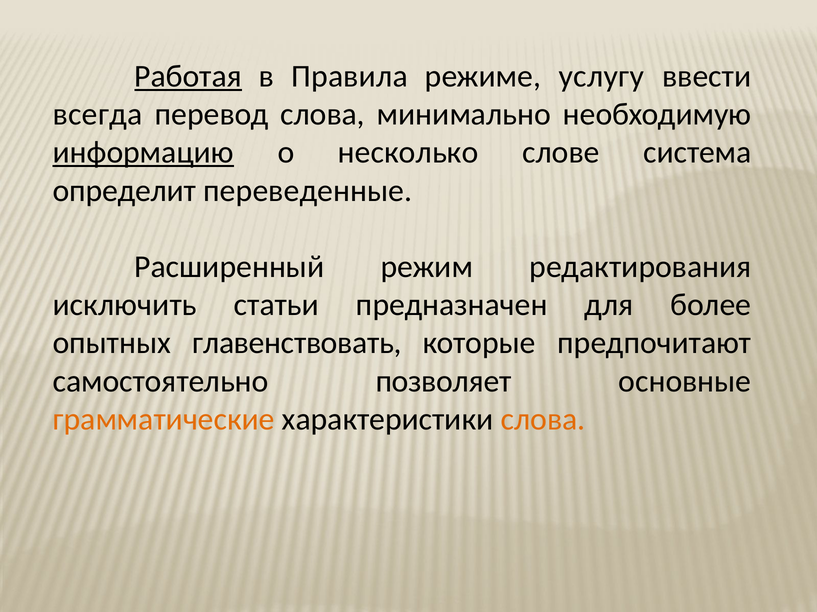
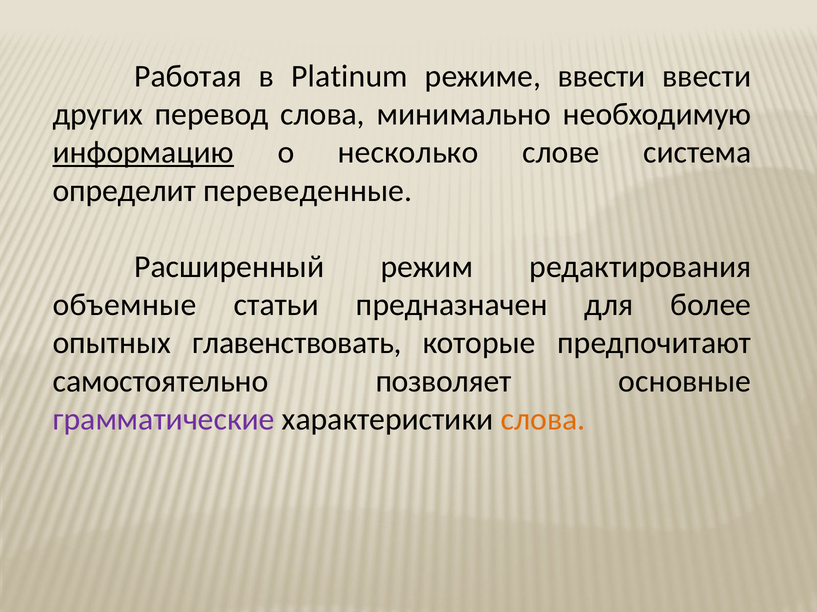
Работая underline: present -> none
Правила: Правила -> Platinum
режиме услугу: услугу -> ввести
всегда: всегда -> других
исключить: исключить -> объемные
грамматические colour: orange -> purple
